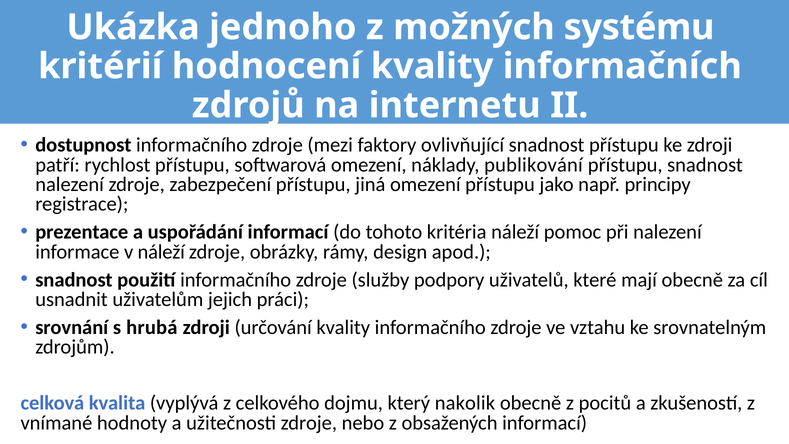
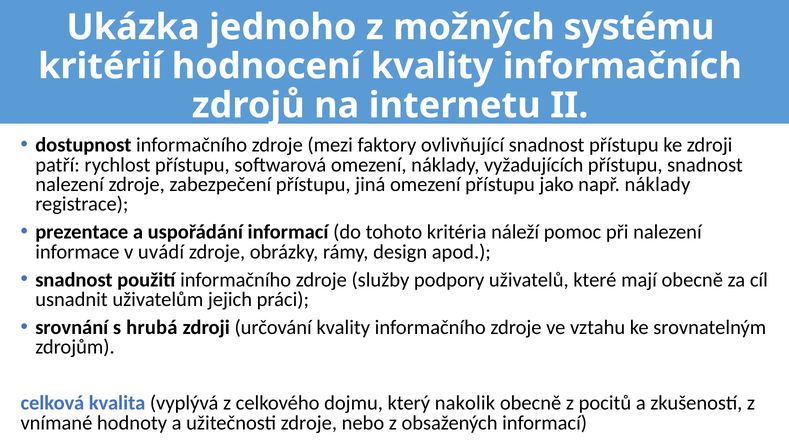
publikování: publikování -> vyžadujících
např principy: principy -> náklady
v náleží: náleží -> uvádí
